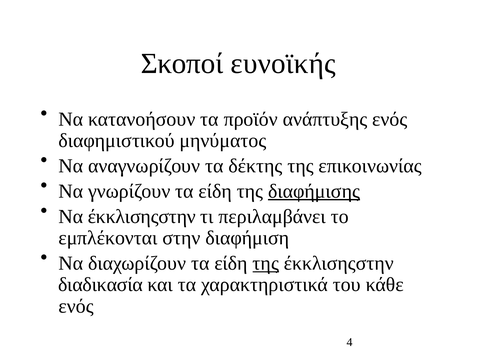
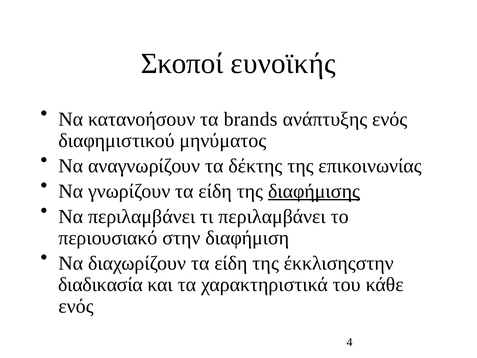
προϊόν: προϊόν -> brands
Να έκκλισηςστην: έκκλισηςστην -> περιλαμβάνει
εμπλέκονται: εμπλέκονται -> περιουσιακό
της at (266, 263) underline: present -> none
